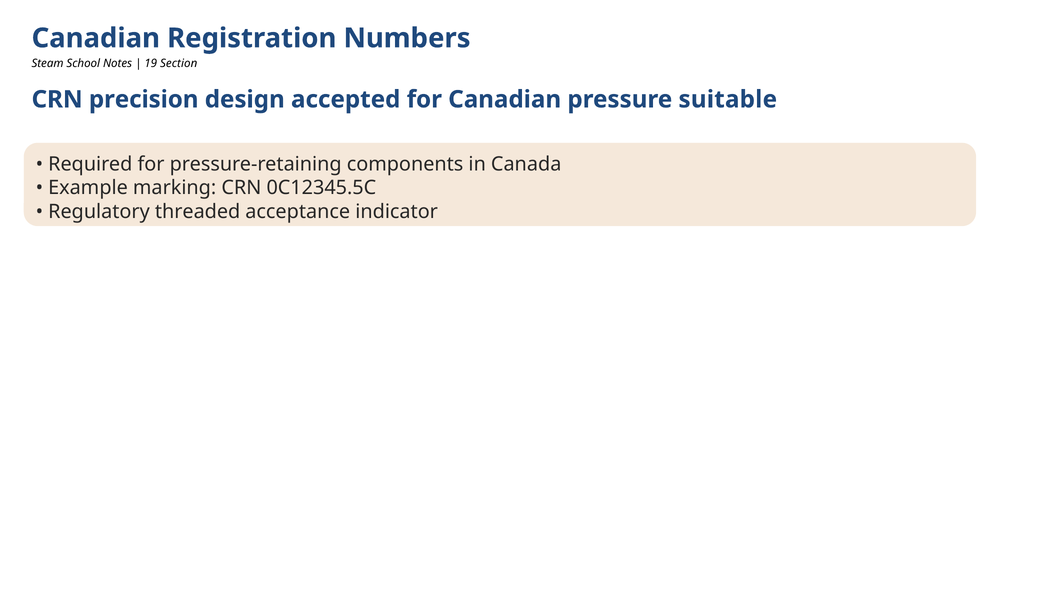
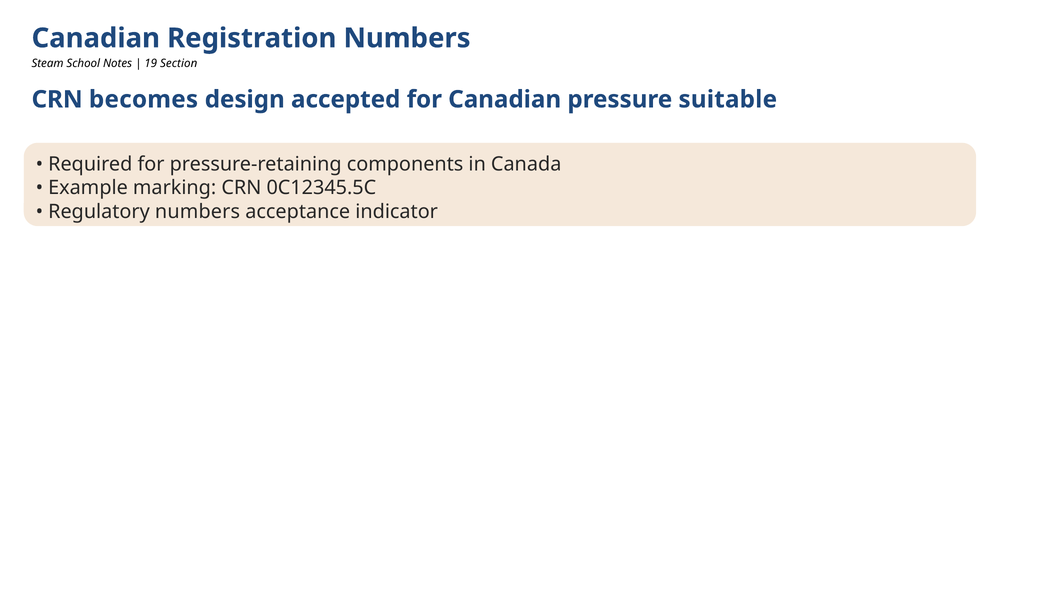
precision: precision -> becomes
Regulatory threaded: threaded -> numbers
